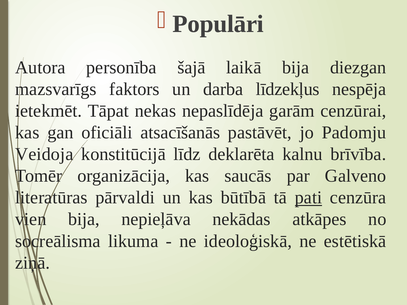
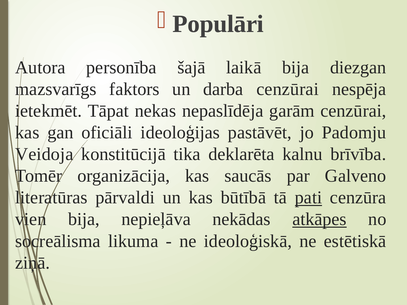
darba līdzekļus: līdzekļus -> cenzūrai
atsacīšanās: atsacīšanās -> ideoloģijas
līdz: līdz -> tika
atkāpes underline: none -> present
